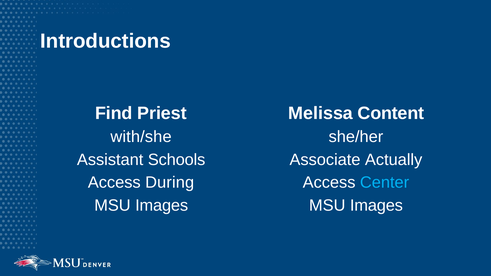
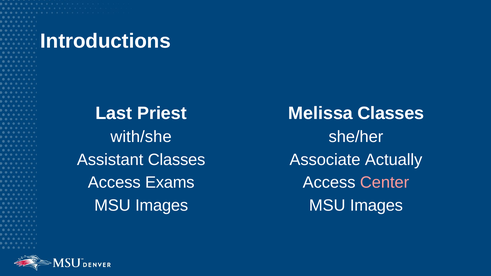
Find: Find -> Last
Melissa Content: Content -> Classes
Assistant Schools: Schools -> Classes
During: During -> Exams
Center colour: light blue -> pink
